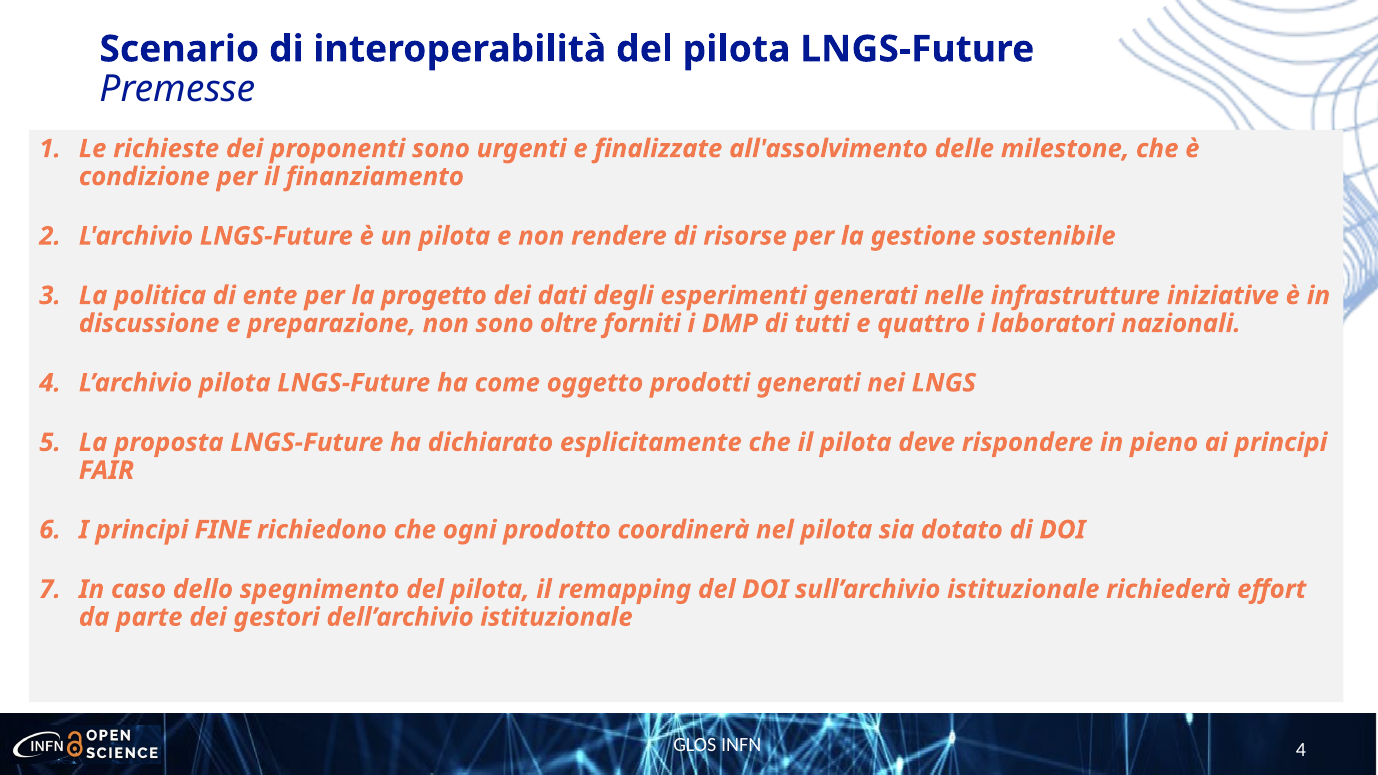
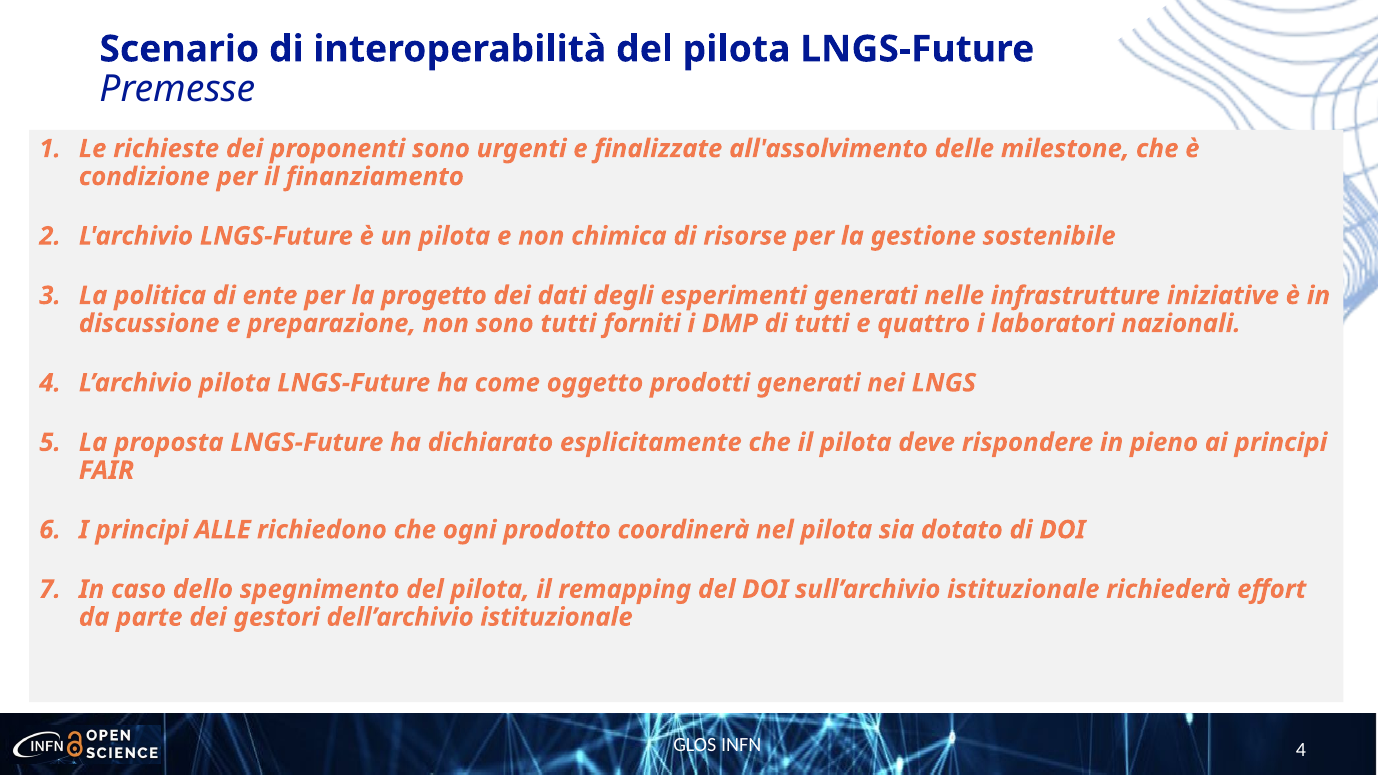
rendere: rendere -> chimica
sono oltre: oltre -> tutti
FINE: FINE -> ALLE
